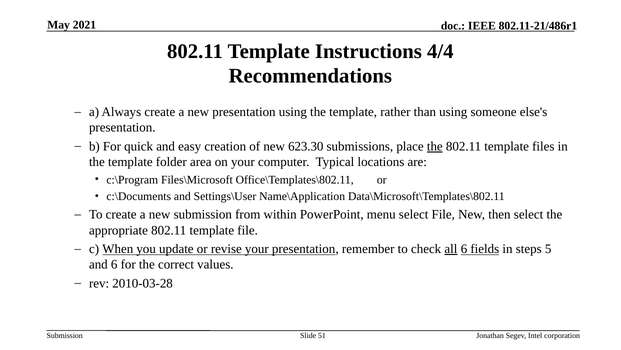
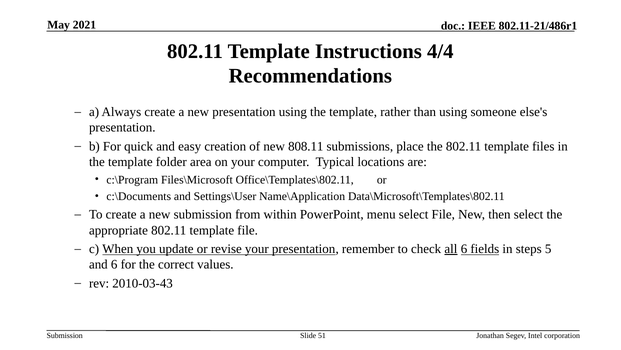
623.30: 623.30 -> 808.11
the at (435, 146) underline: present -> none
2010-03-28: 2010-03-28 -> 2010-03-43
